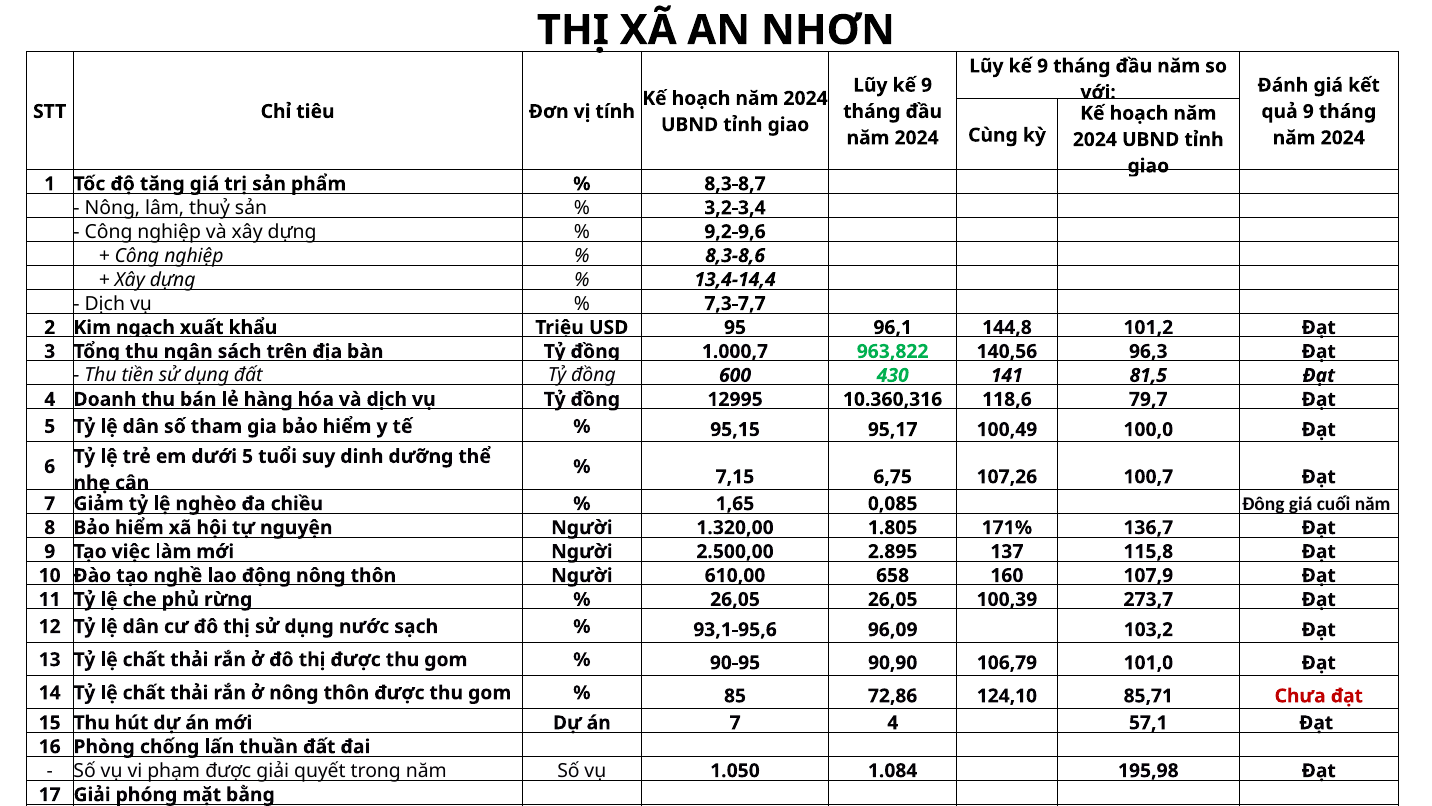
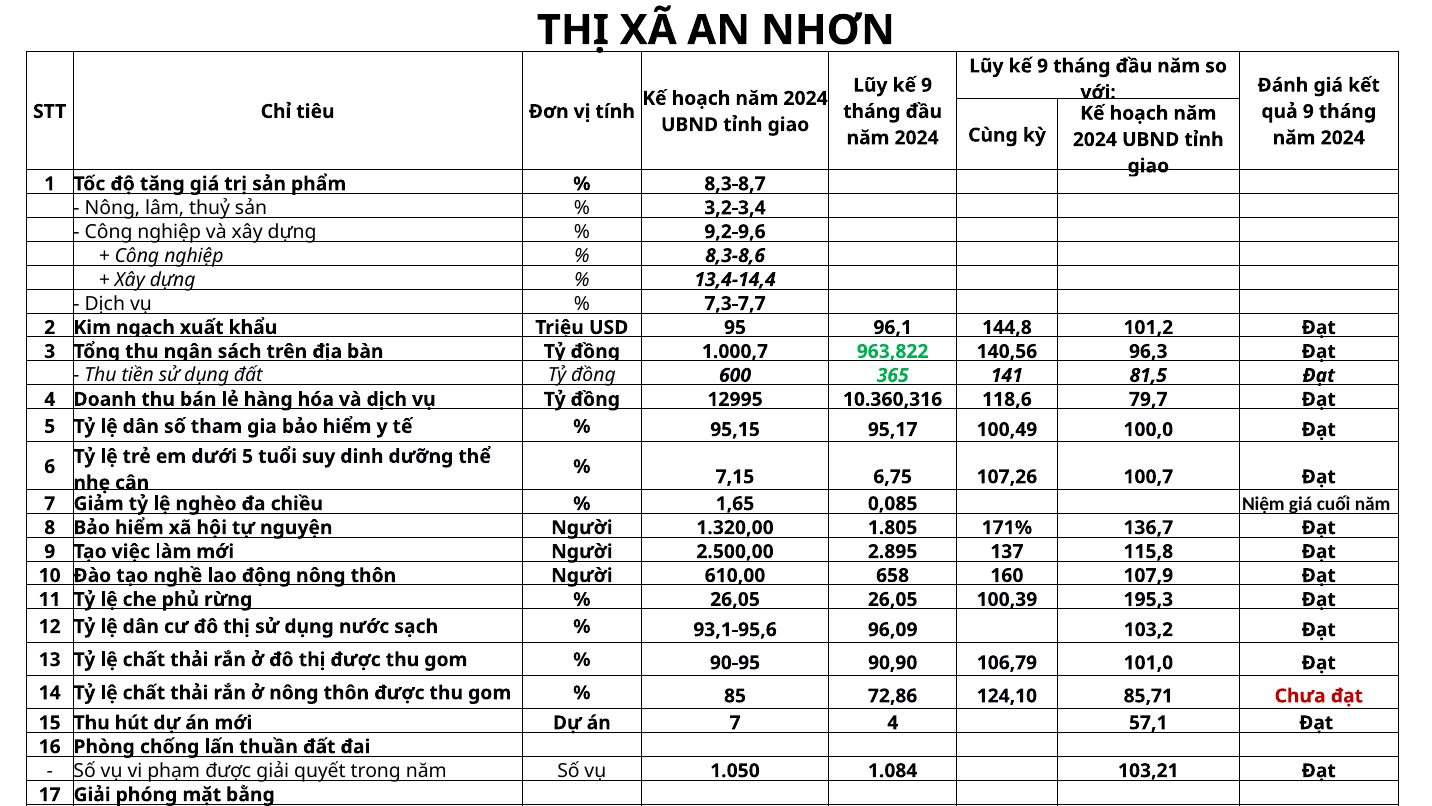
430: 430 -> 365
Đông: Đông -> Niệm
273,7: 273,7 -> 195,3
195,98: 195,98 -> 103,21
